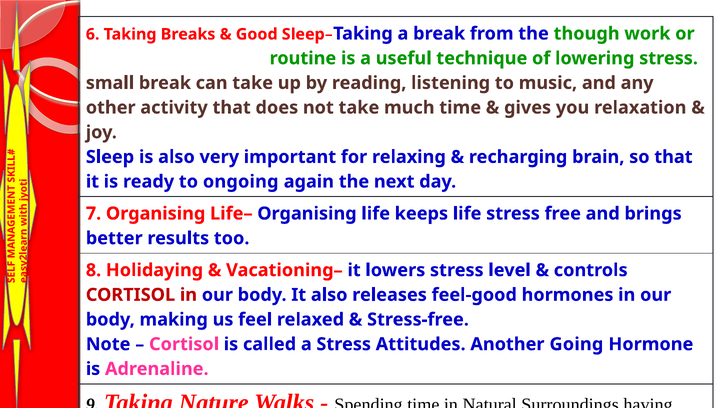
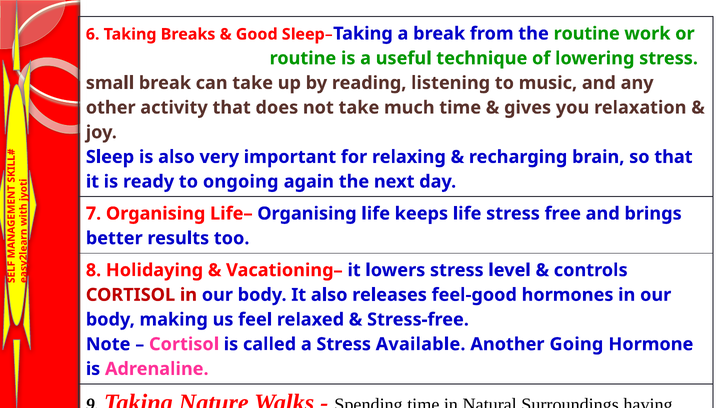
the though: though -> routine
Attitudes: Attitudes -> Available
